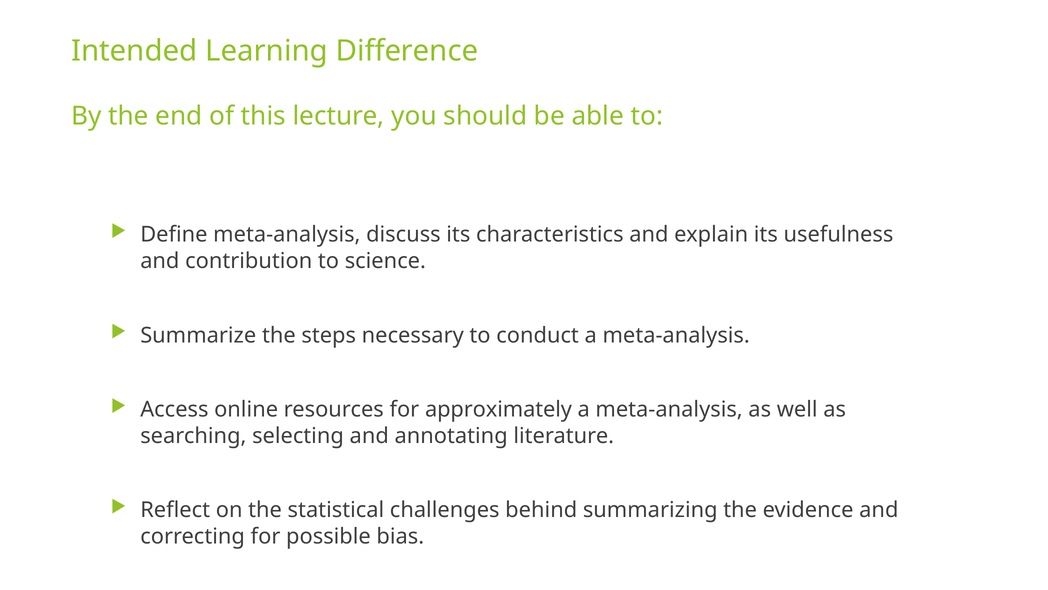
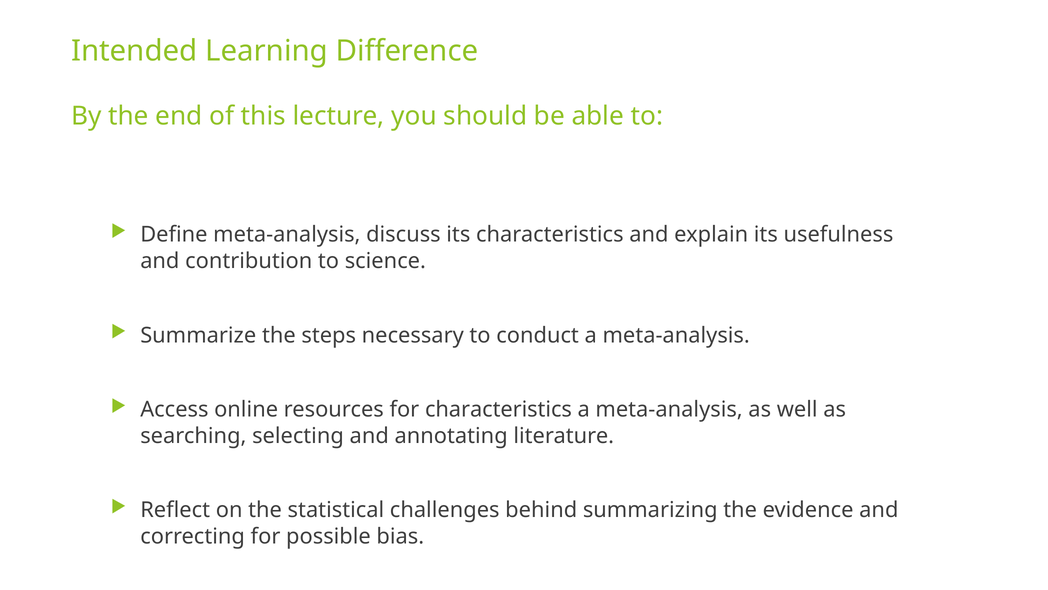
for approximately: approximately -> characteristics
